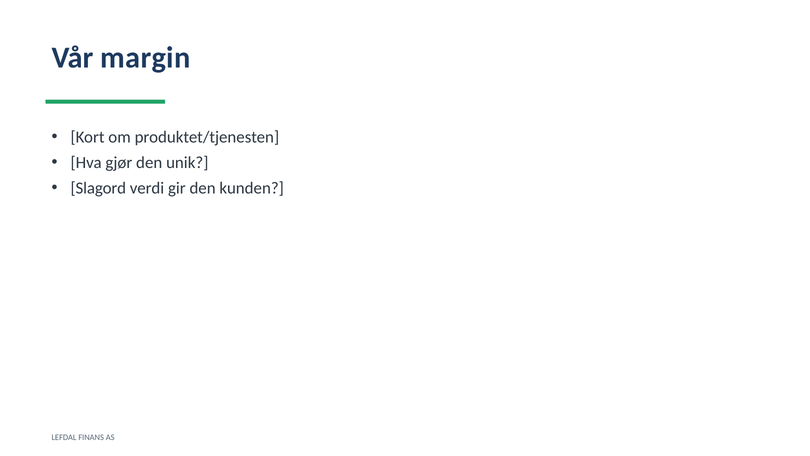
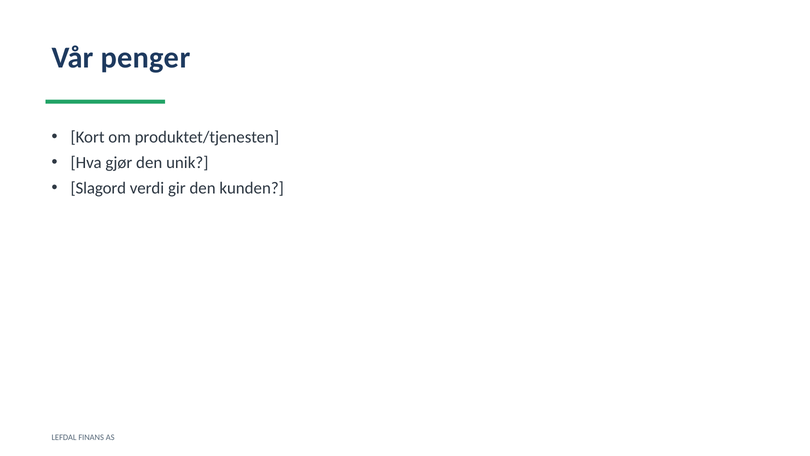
margin: margin -> penger
